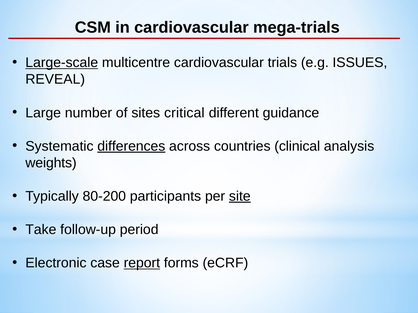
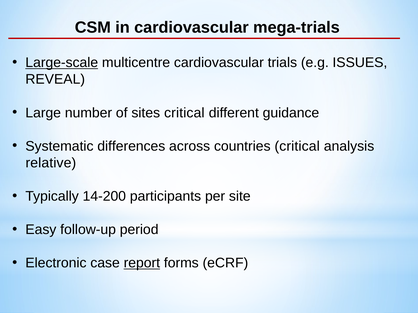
differences underline: present -> none
countries clinical: clinical -> critical
weights: weights -> relative
80-200: 80-200 -> 14-200
site underline: present -> none
Take: Take -> Easy
